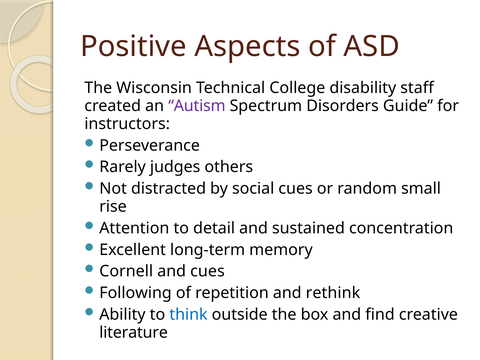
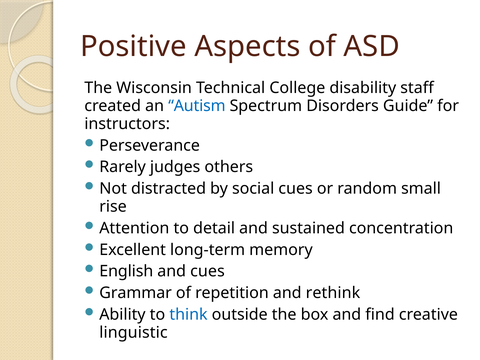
Autism colour: purple -> blue
Cornell: Cornell -> English
Following: Following -> Grammar
literature: literature -> linguistic
